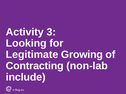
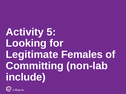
3: 3 -> 5
Growing: Growing -> Females
Contracting: Contracting -> Committing
